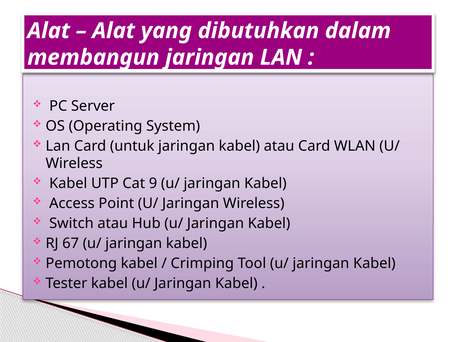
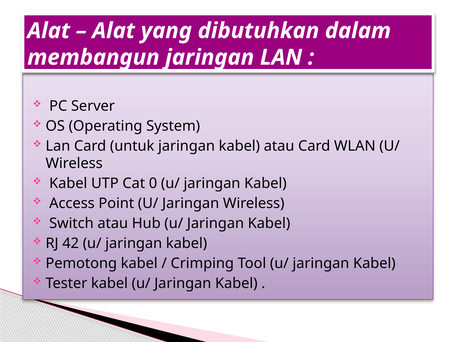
9: 9 -> 0
67: 67 -> 42
